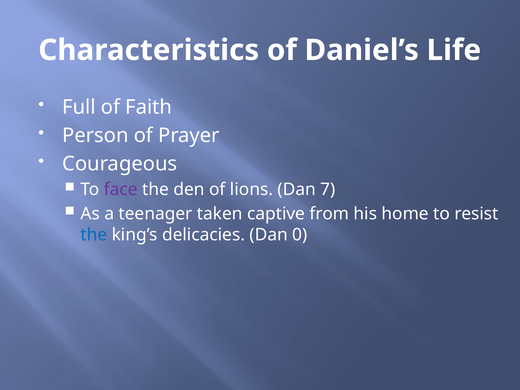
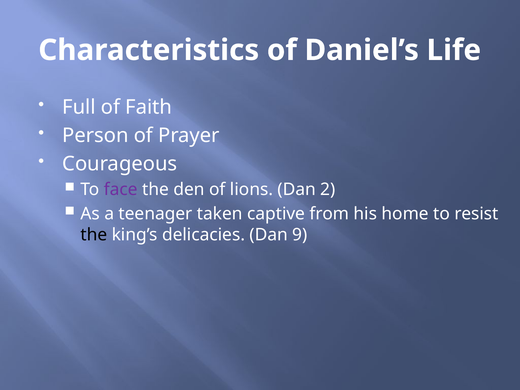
7: 7 -> 2
the at (94, 235) colour: blue -> black
0: 0 -> 9
